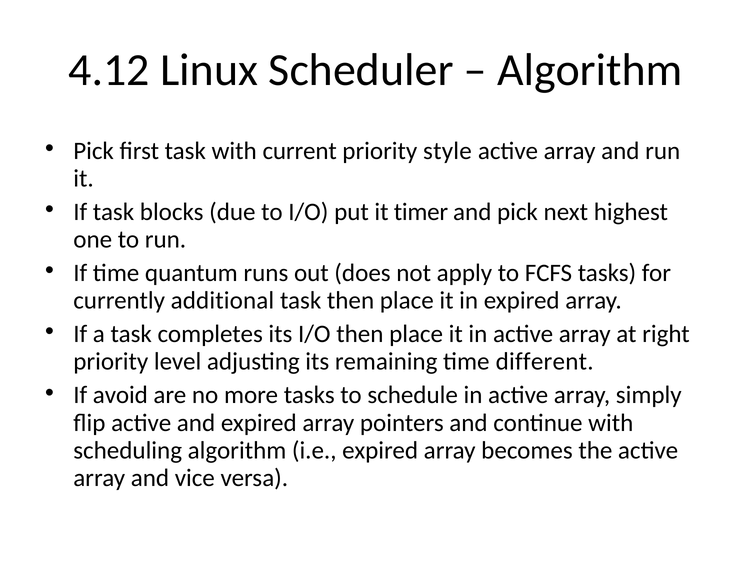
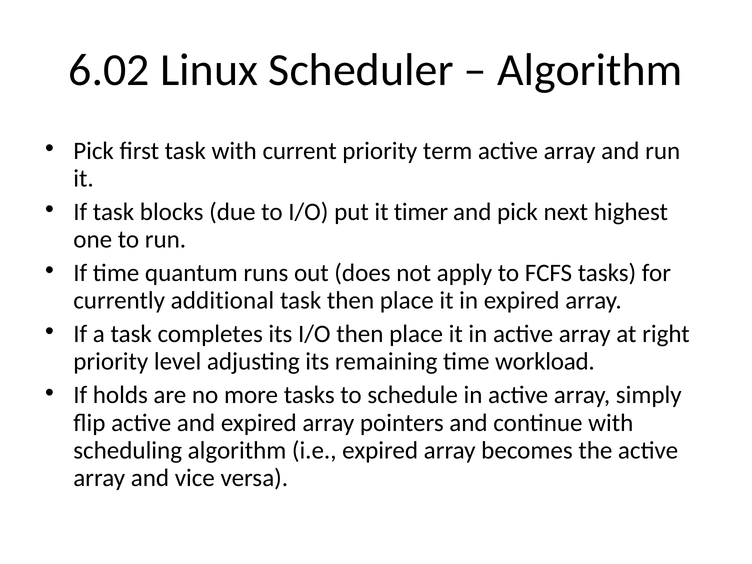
4.12: 4.12 -> 6.02
style: style -> term
different: different -> workload
avoid: avoid -> holds
